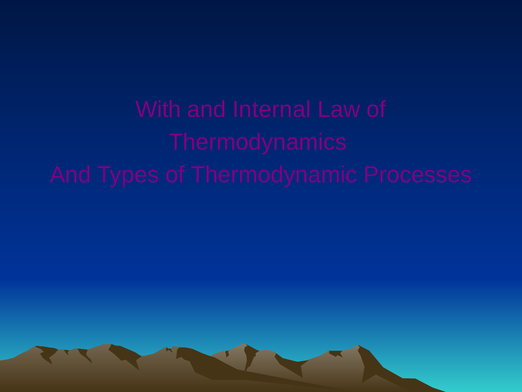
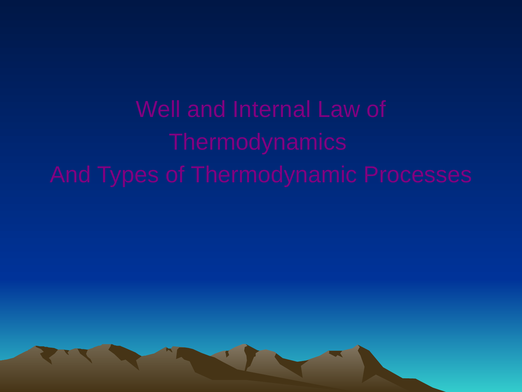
With: With -> Well
